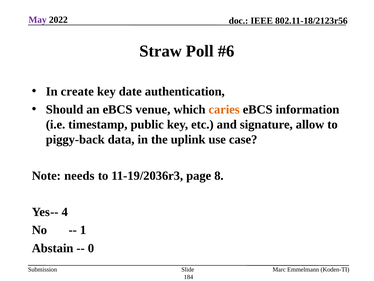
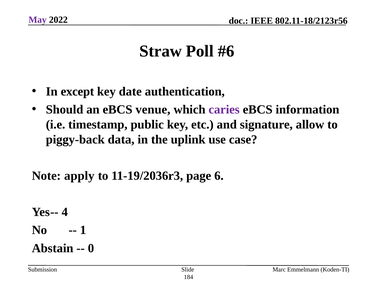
create: create -> except
caries colour: orange -> purple
needs: needs -> apply
8: 8 -> 6
